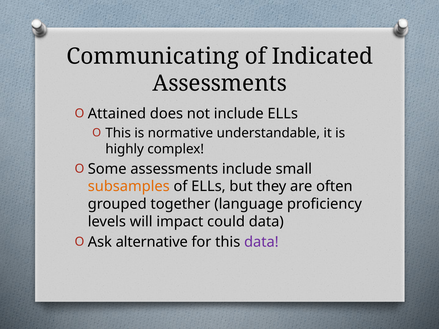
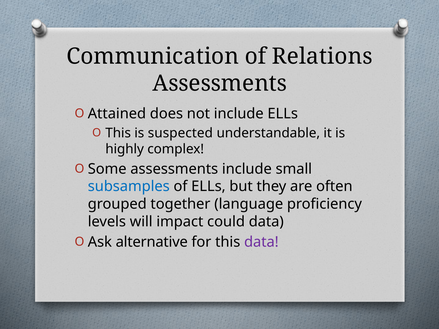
Communicating: Communicating -> Communication
Indicated: Indicated -> Relations
normative: normative -> suspected
subsamples colour: orange -> blue
